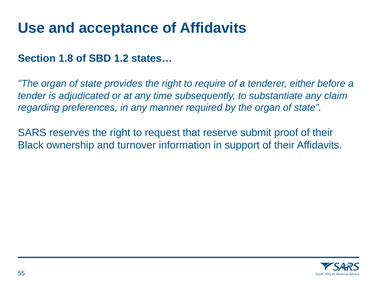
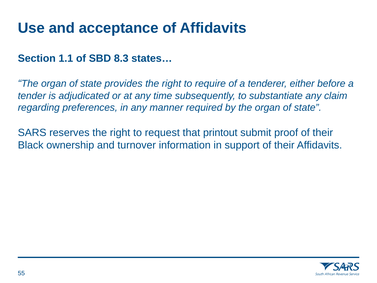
1.8: 1.8 -> 1.1
1.2: 1.2 -> 8.3
reserve: reserve -> printout
